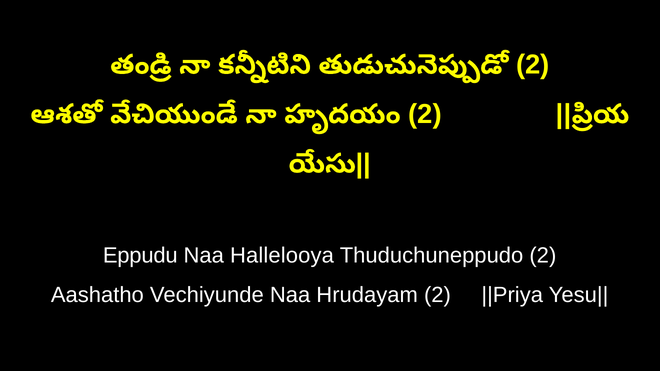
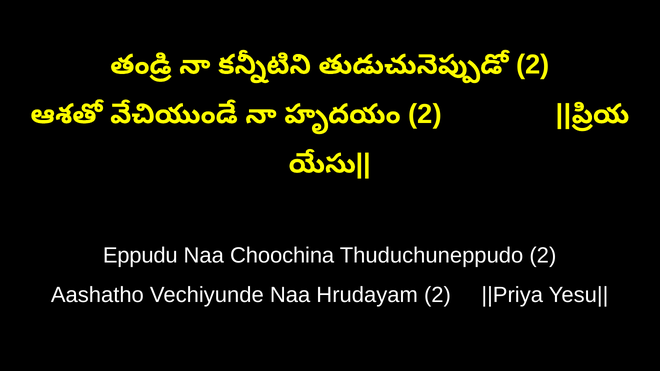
Hallelooya: Hallelooya -> Choochina
